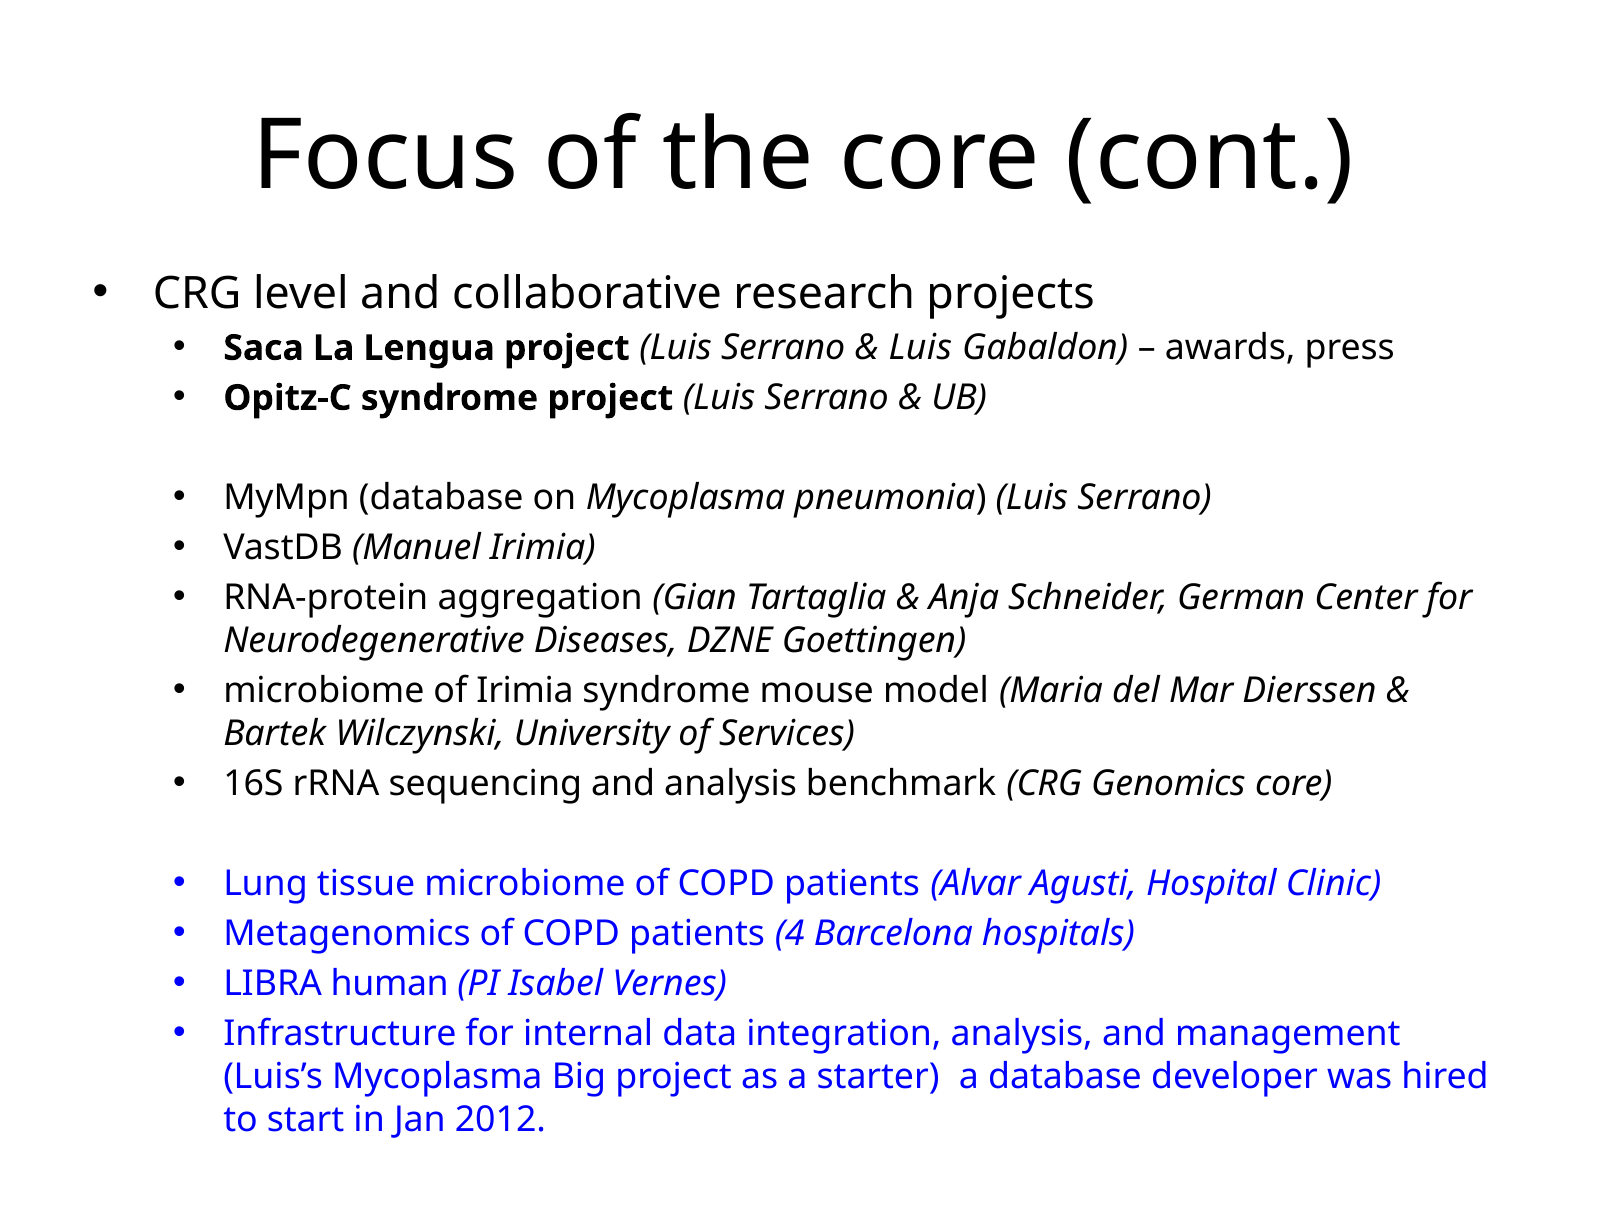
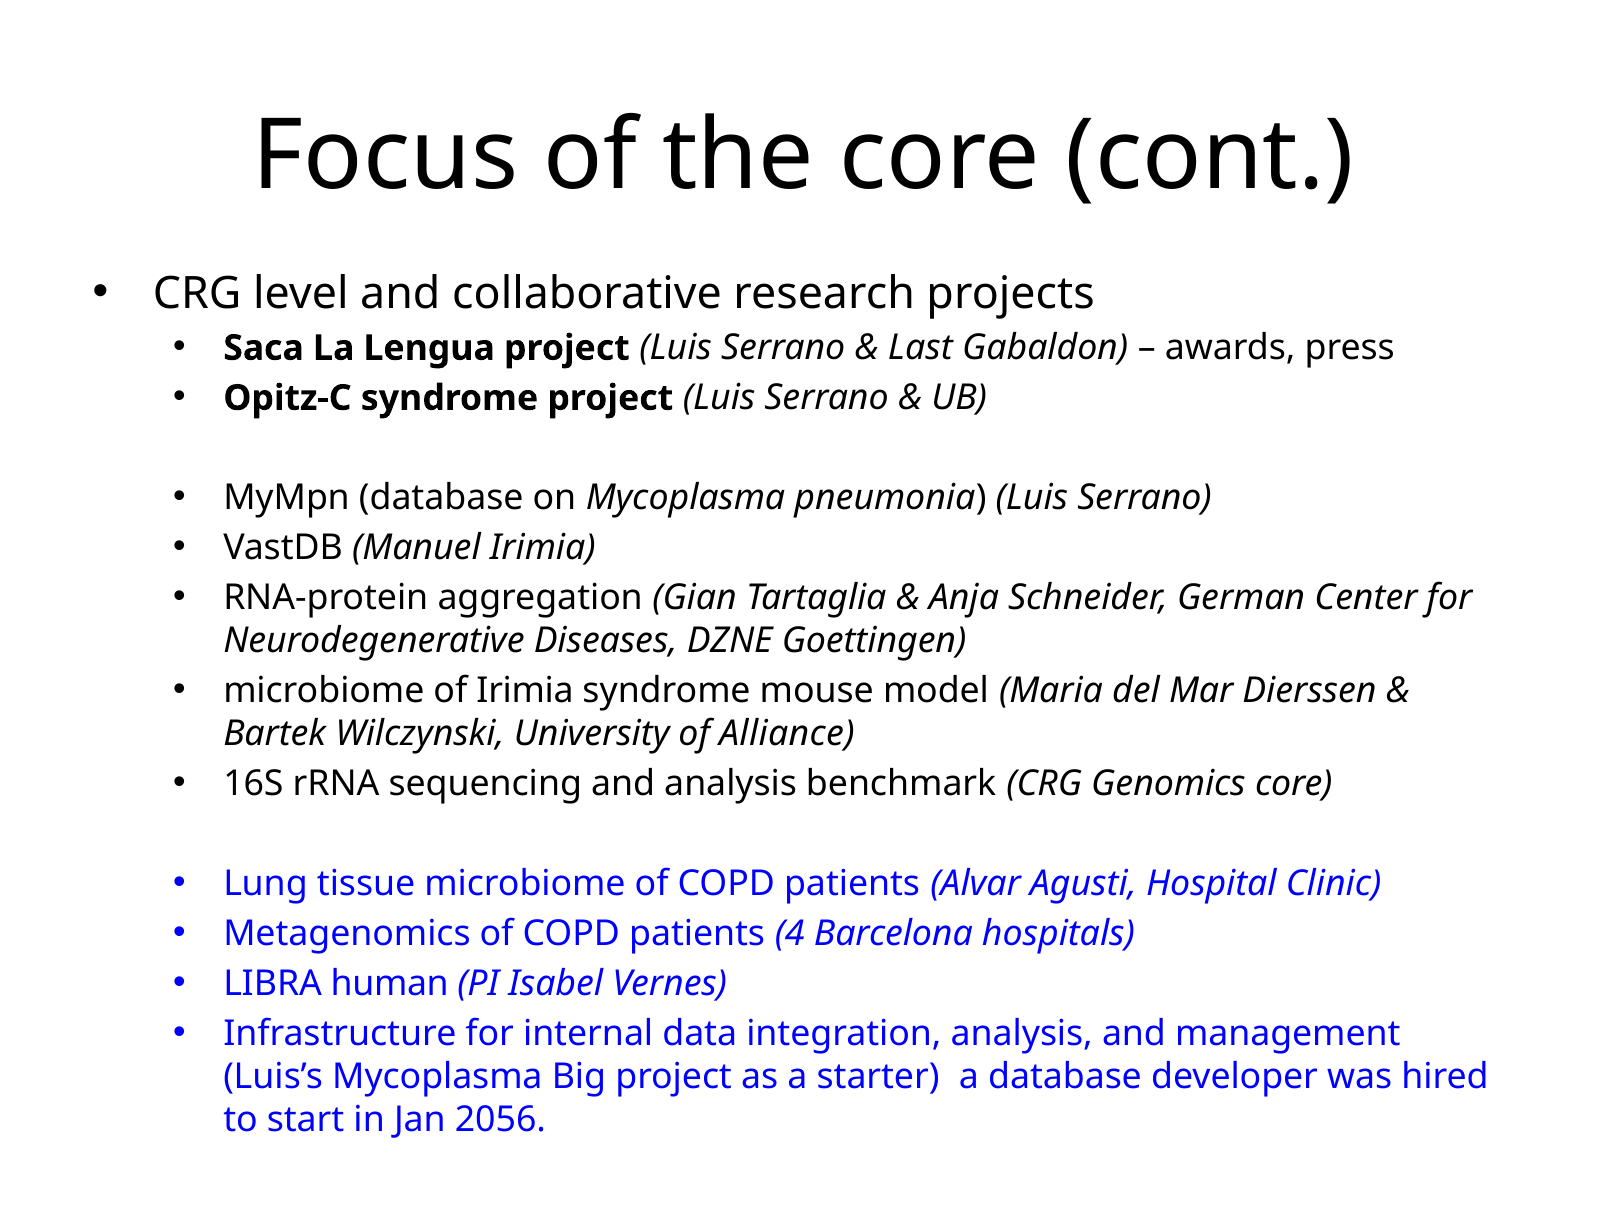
Luis at (920, 348): Luis -> Last
Services: Services -> Alliance
2012: 2012 -> 2056
